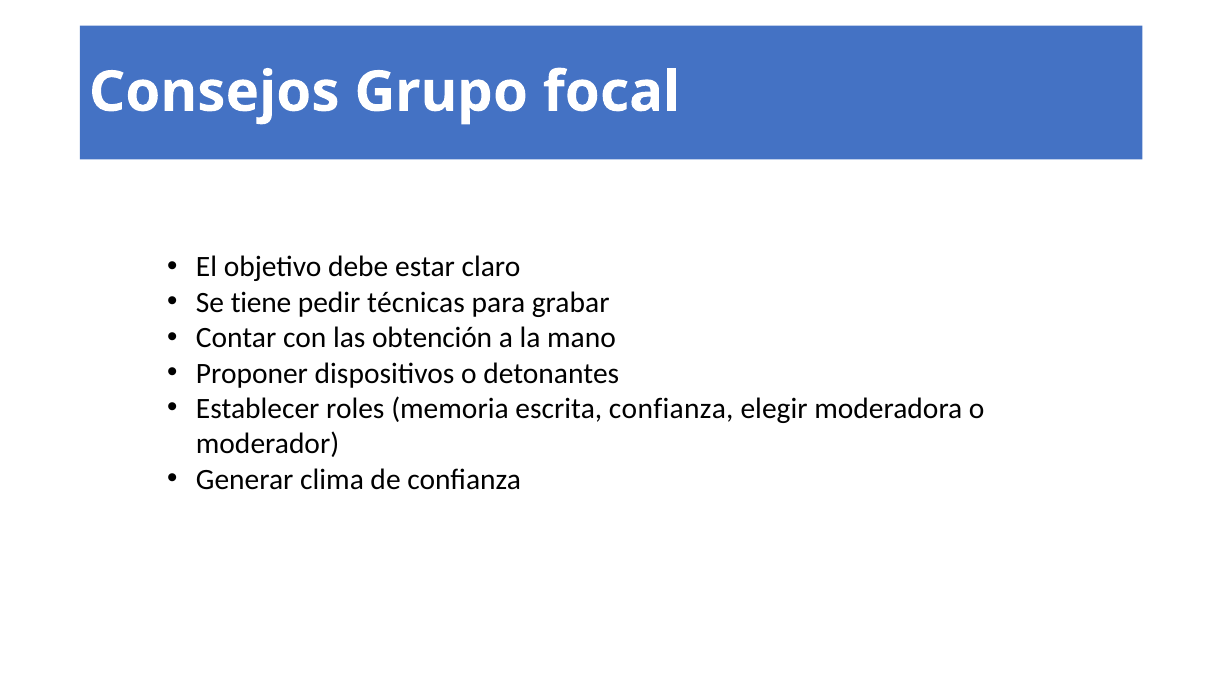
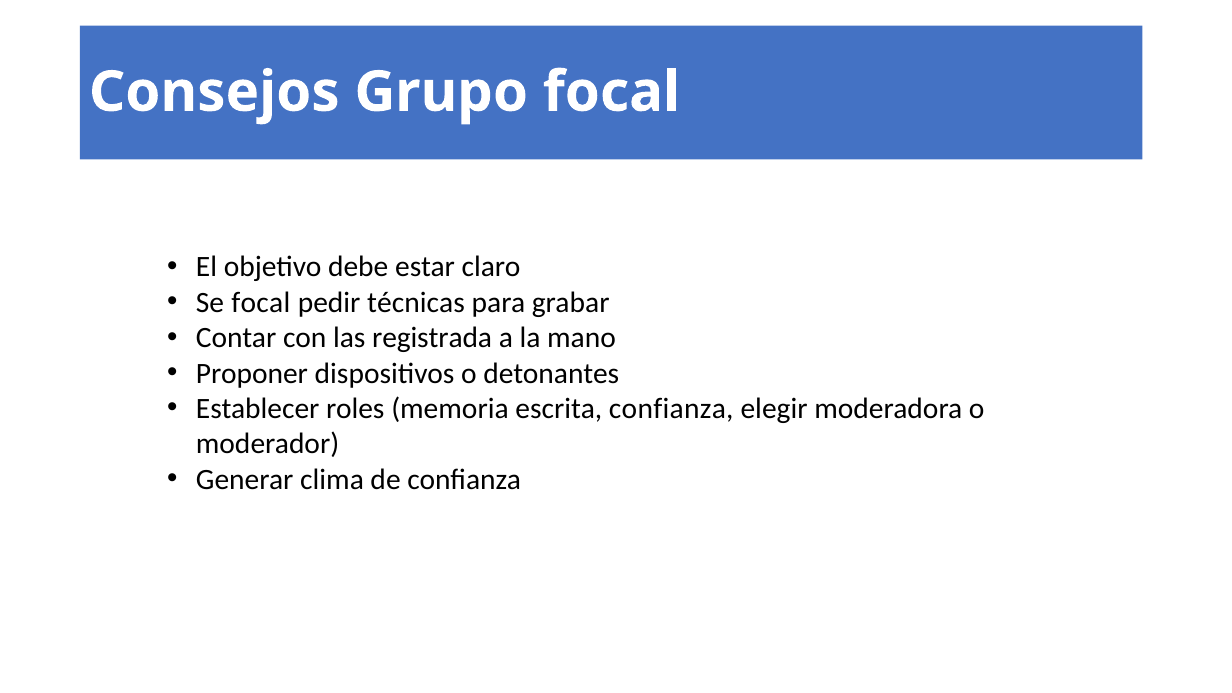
Se tiene: tiene -> focal
obtención: obtención -> registrada
